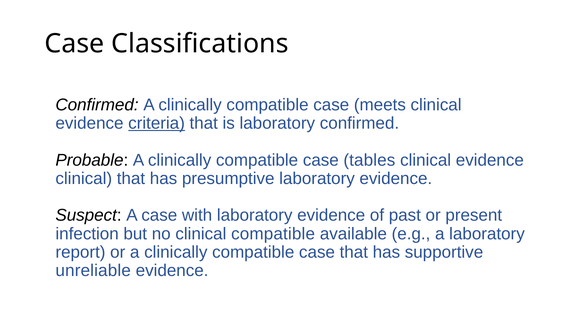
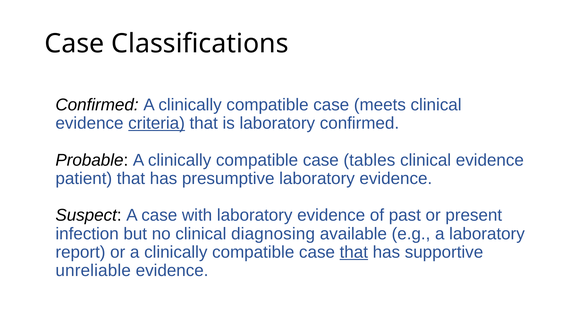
clinical at (84, 178): clinical -> patient
clinical compatible: compatible -> diagnosing
that at (354, 252) underline: none -> present
